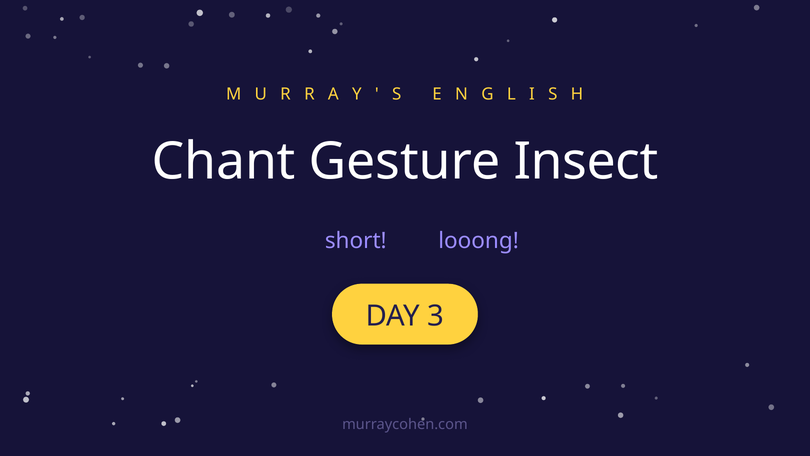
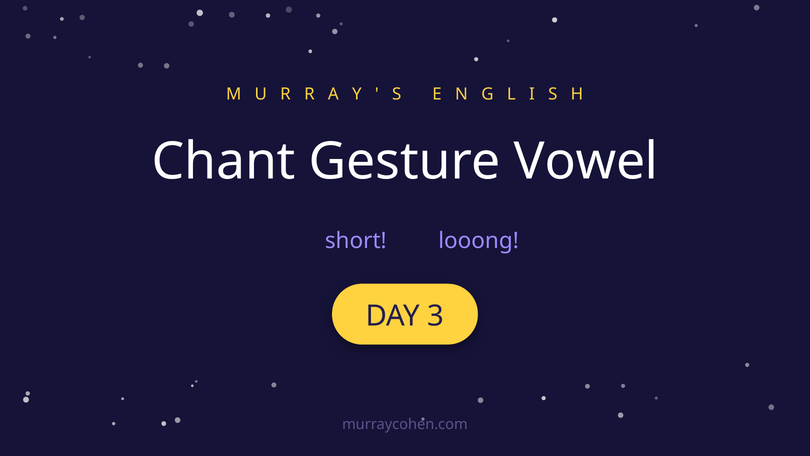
Insect: Insect -> Vowel
